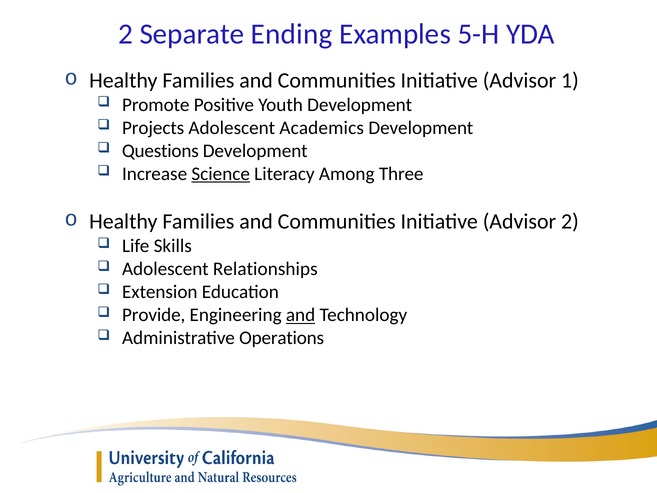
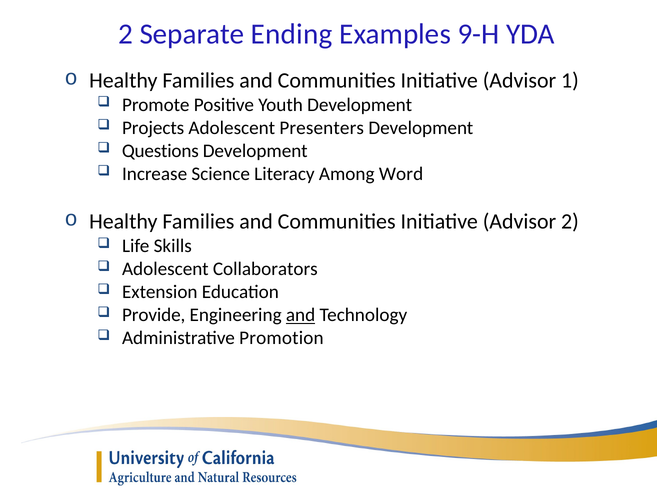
5-H: 5-H -> 9-H
Academics: Academics -> Presenters
Science underline: present -> none
Three: Three -> Word
Relationships: Relationships -> Collaborators
Operations: Operations -> Promotion
